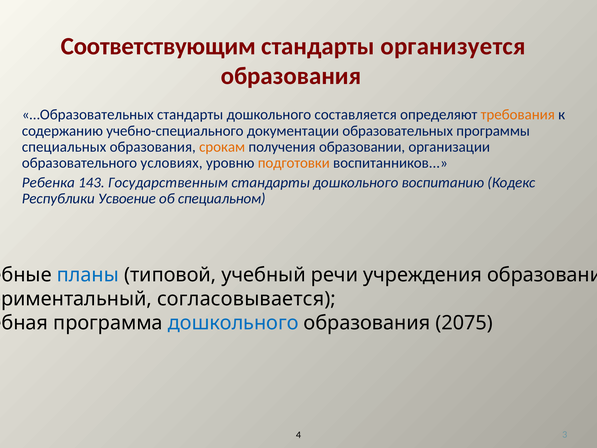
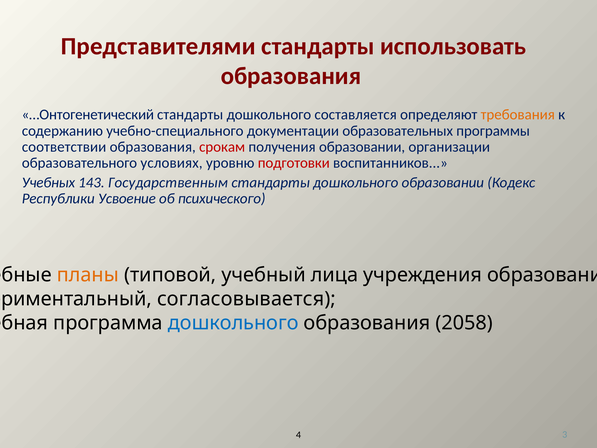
Соответствующим: Соответствующим -> Представителями
организуется: организуется -> использовать
…Образовательных: …Образовательных -> …Онтогенетический
специальных: специальных -> соответствии
срокам colour: orange -> red
подготовки colour: orange -> red
Ребенка: Ребенка -> Учебных
дошкольного воспитанию: воспитанию -> образовании
специальном: специальном -> психического
планы colour: blue -> orange
речи: речи -> лица
2075: 2075 -> 2058
